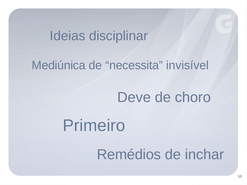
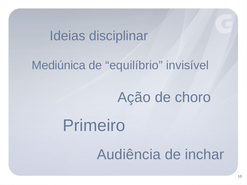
necessita: necessita -> equilíbrio
Deve: Deve -> Ação
Remédios: Remédios -> Audiência
